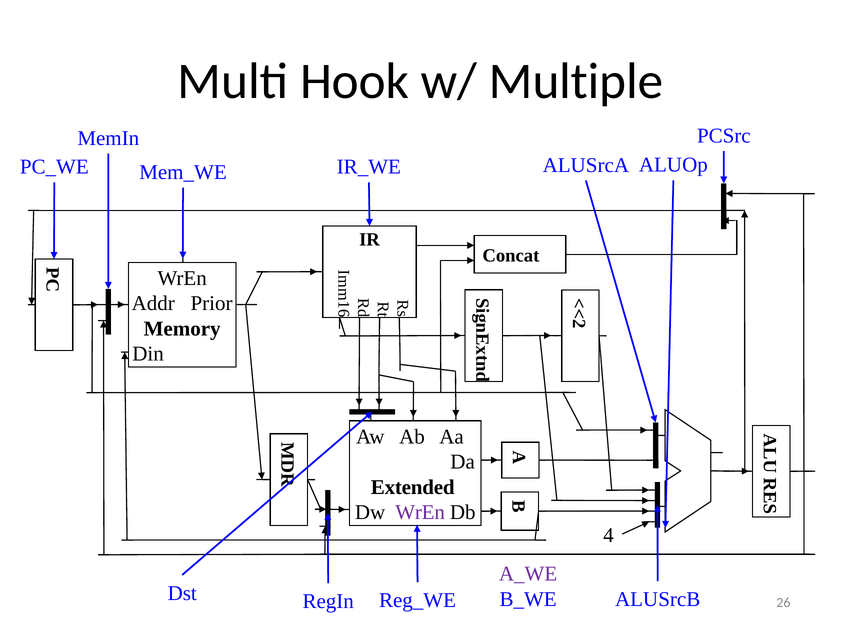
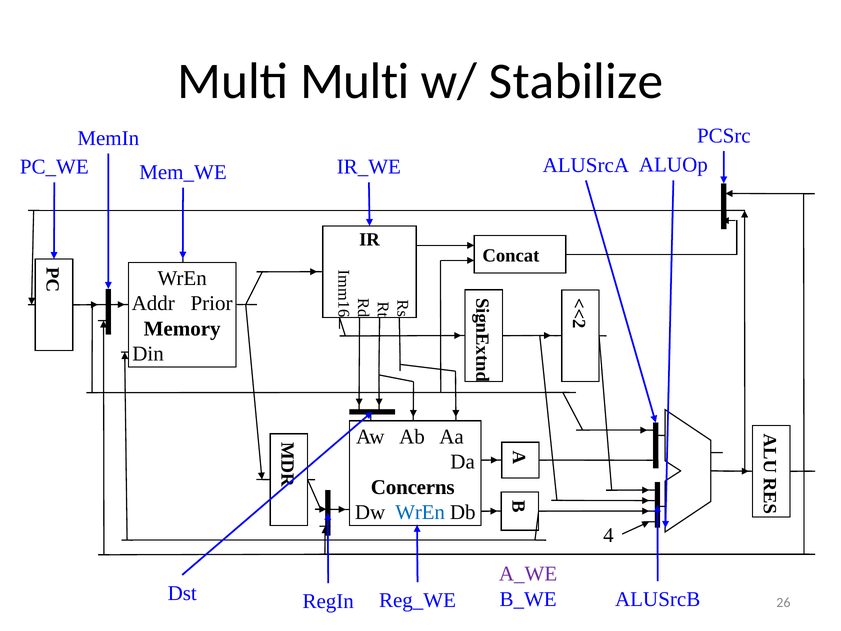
Multi Hook: Hook -> Multi
Multiple: Multiple -> Stabilize
Extended: Extended -> Concerns
WrEn at (420, 512) colour: purple -> blue
